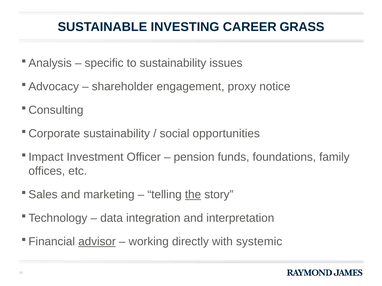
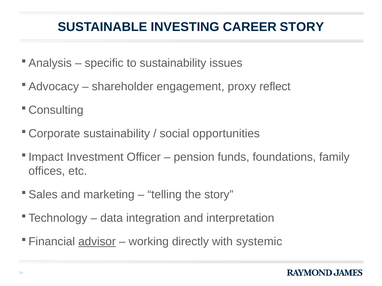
CAREER GRASS: GRASS -> STORY
notice: notice -> reflect
the underline: present -> none
